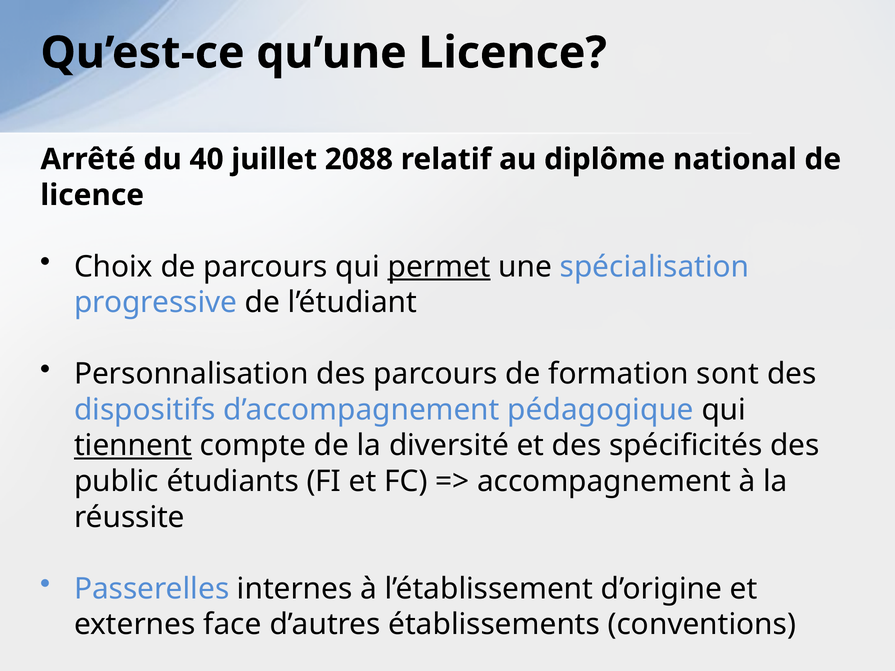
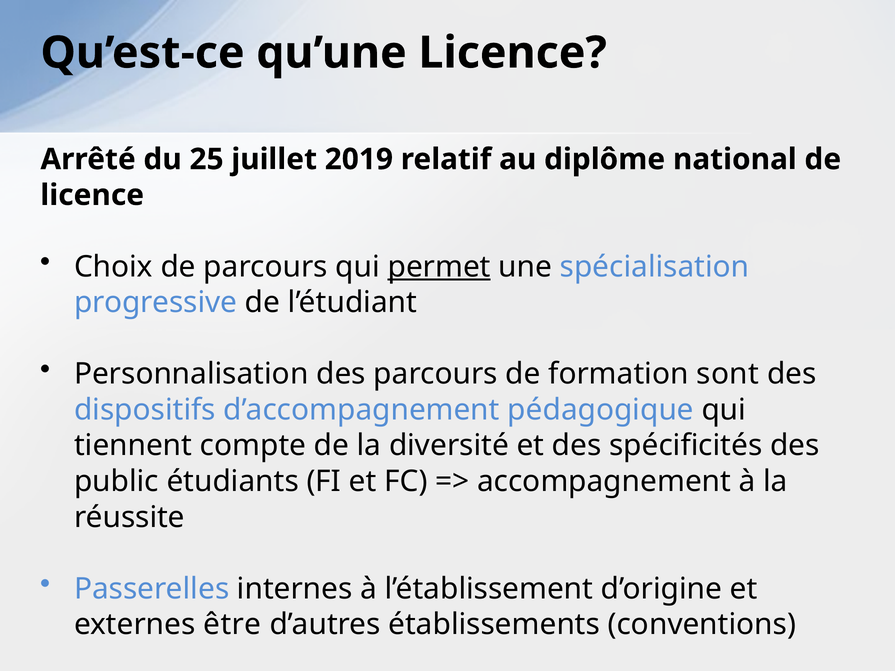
40: 40 -> 25
2088: 2088 -> 2019
tiennent underline: present -> none
face: face -> être
